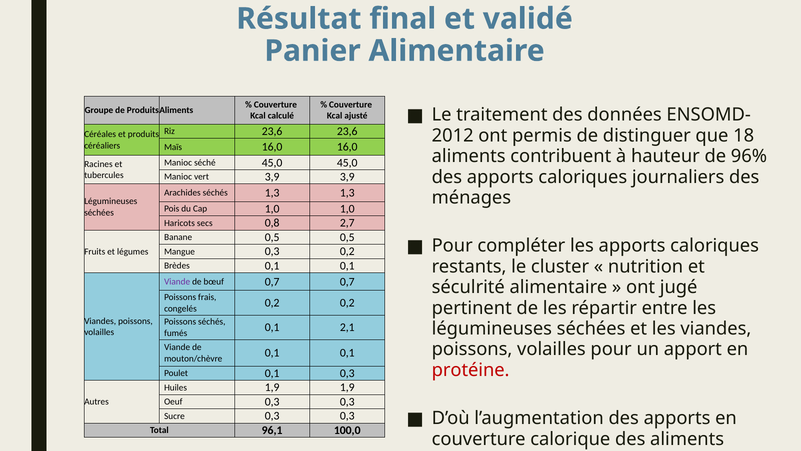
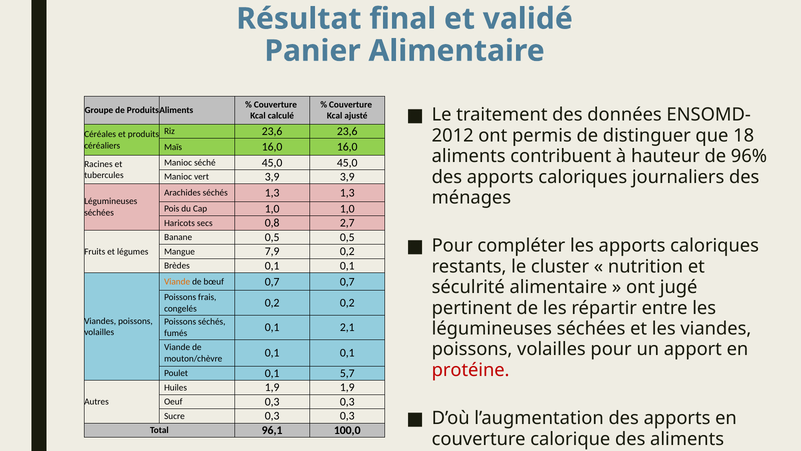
Mangue 0,3: 0,3 -> 7,9
Viande at (177, 281) colour: purple -> orange
0,1 0,3: 0,3 -> 5,7
